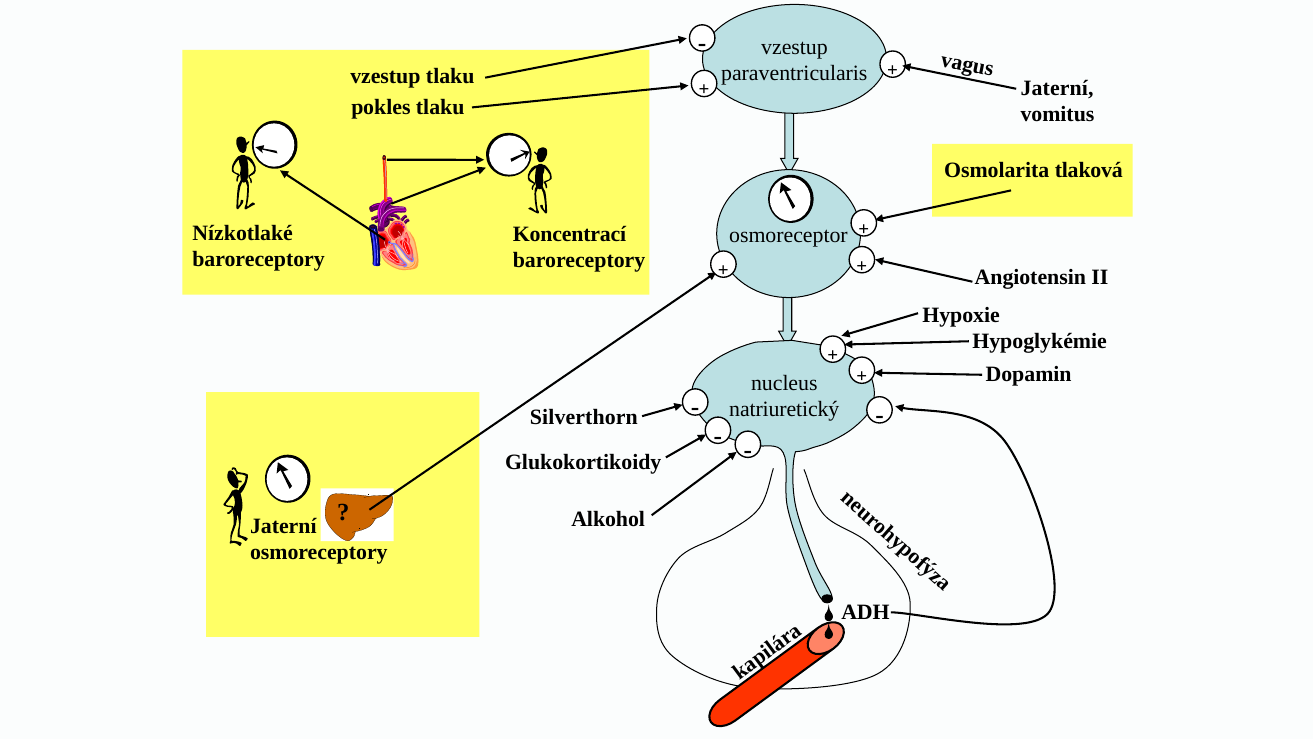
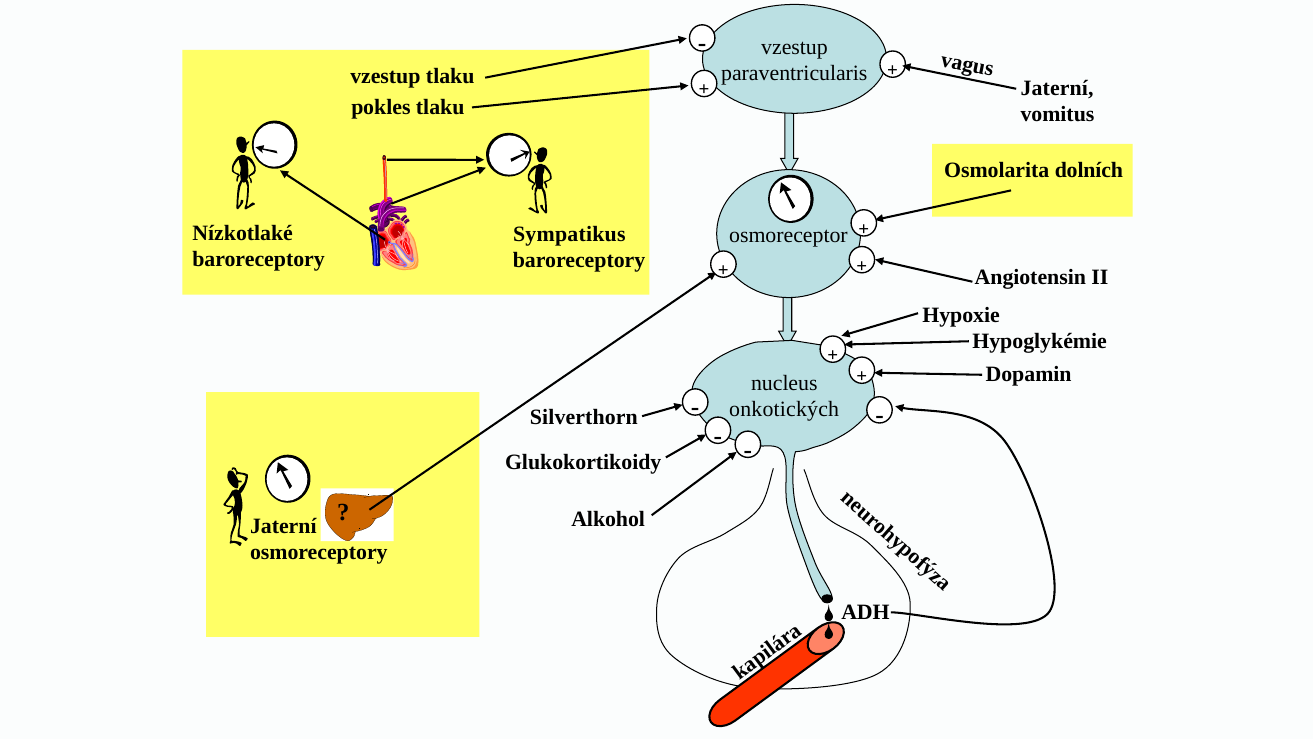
tlaková: tlaková -> dolních
Koncentrací: Koncentrací -> Sympatikus
natriuretický: natriuretický -> onkotických
